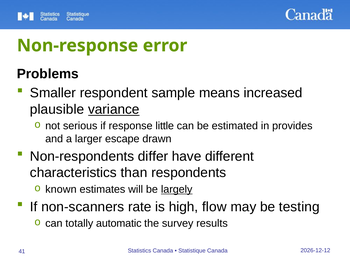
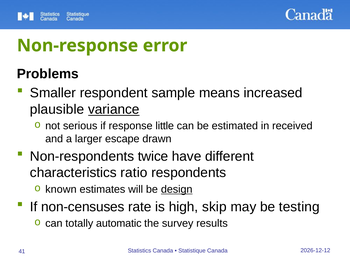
provides: provides -> received
differ: differ -> twice
than: than -> ratio
largely: largely -> design
non-scanners: non-scanners -> non-censuses
flow: flow -> skip
